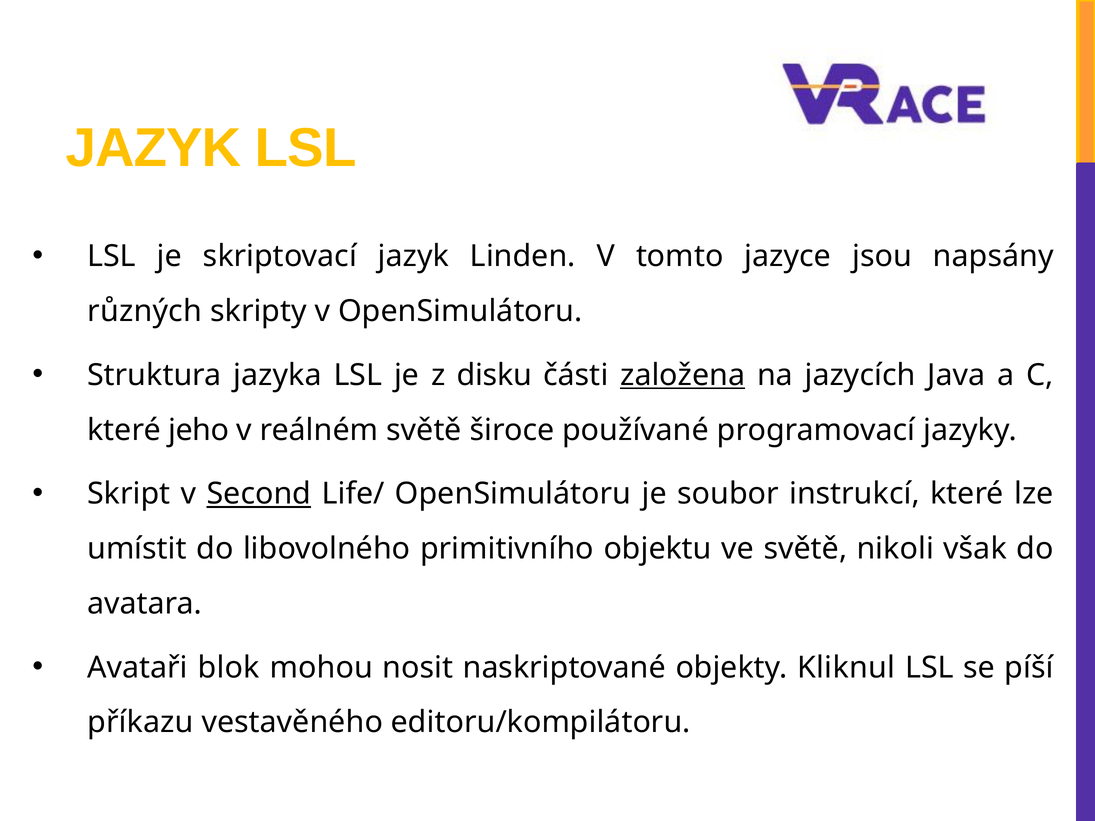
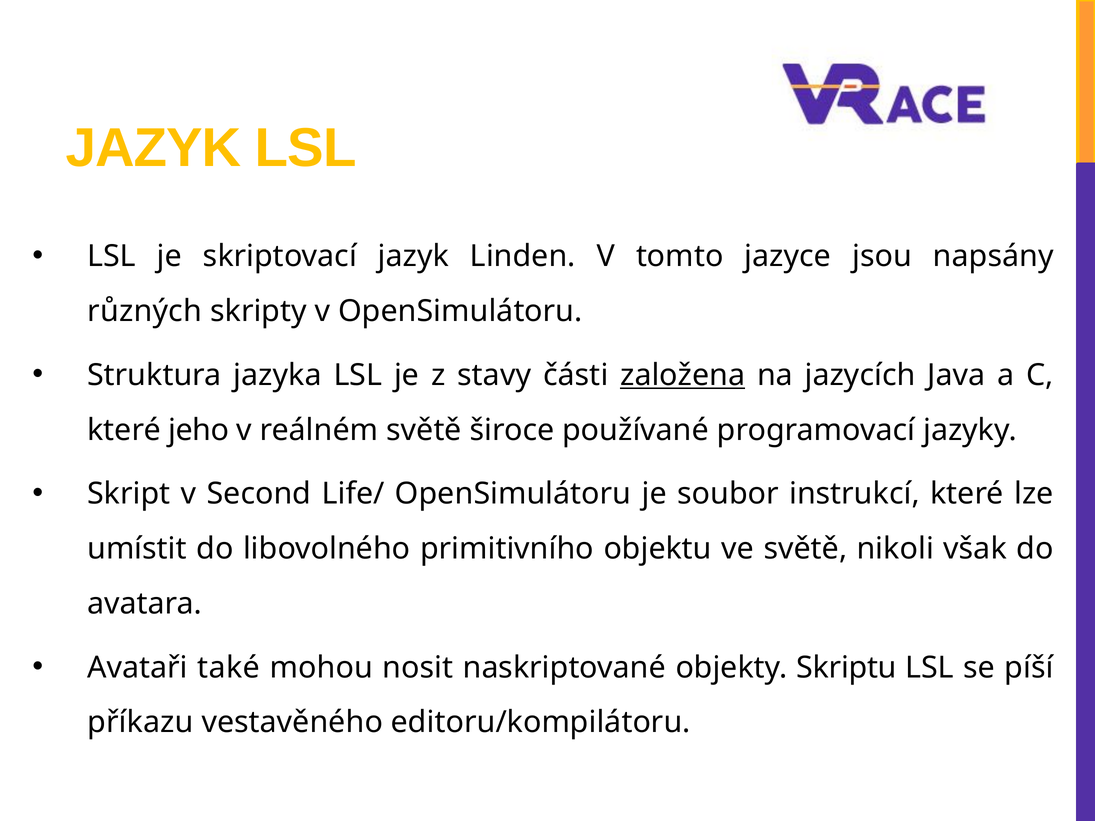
disku: disku -> stavy
Second underline: present -> none
blok: blok -> také
Kliknul: Kliknul -> Skriptu
